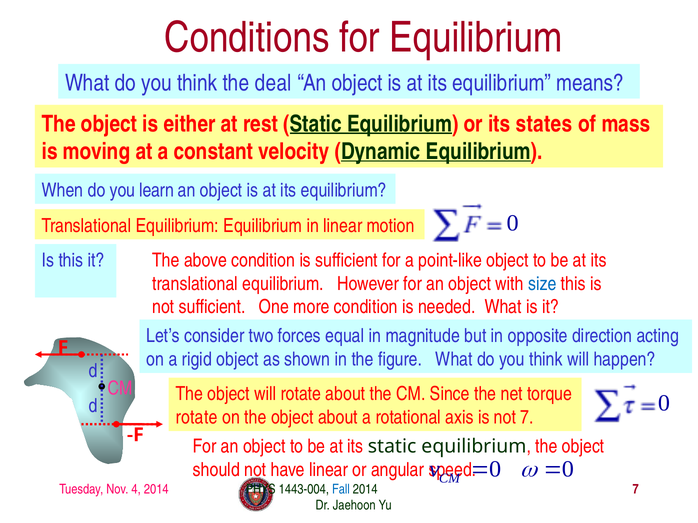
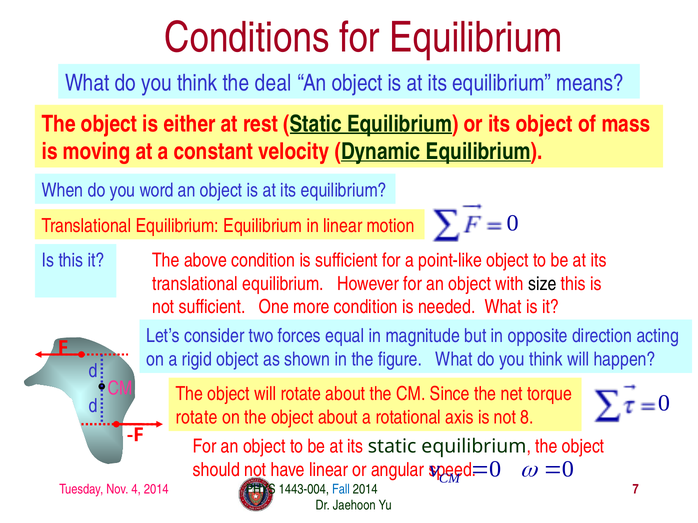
its states: states -> object
learn: learn -> word
size colour: blue -> black
not 7: 7 -> 8
